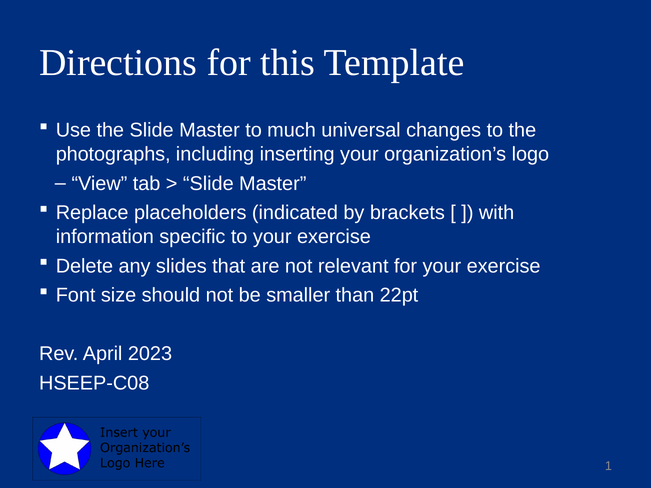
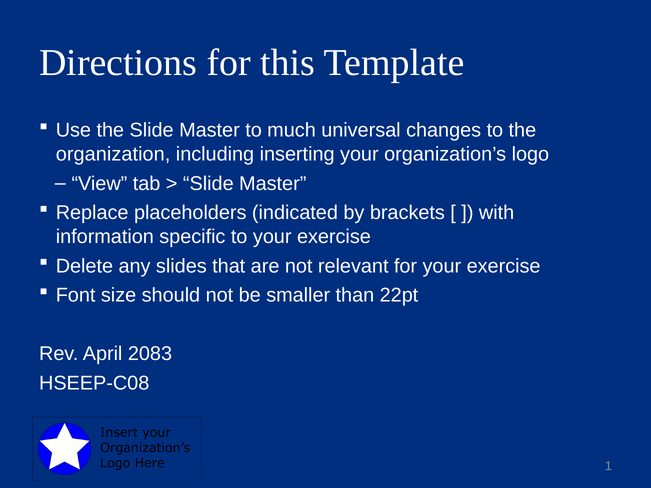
photographs: photographs -> organization
2023: 2023 -> 2083
